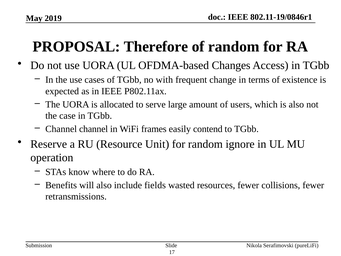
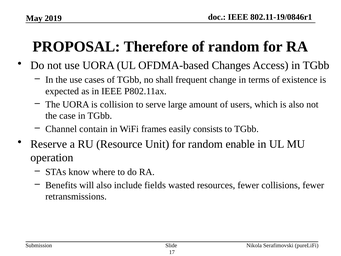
with: with -> shall
allocated: allocated -> collision
Channel channel: channel -> contain
contend: contend -> consists
ignore: ignore -> enable
